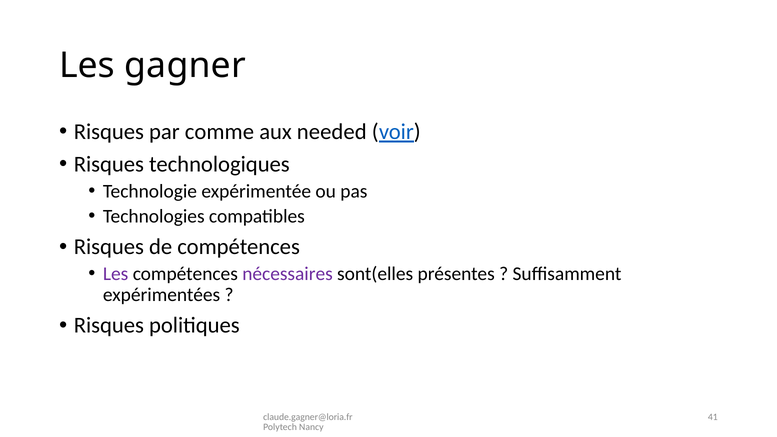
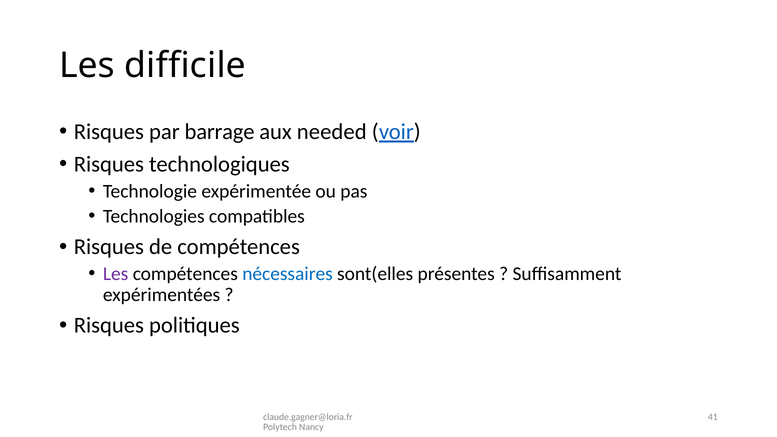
gagner: gagner -> difficile
comme: comme -> barrage
nécessaires colour: purple -> blue
